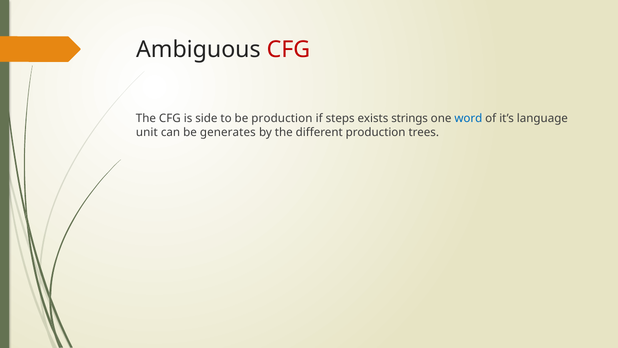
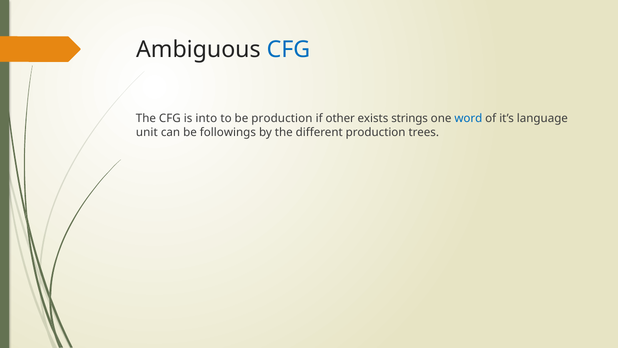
CFG at (288, 49) colour: red -> blue
side: side -> into
steps: steps -> other
generates: generates -> followings
